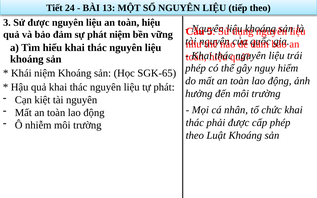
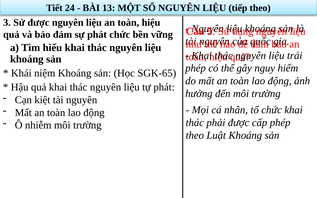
phát niệm: niệm -> chức
